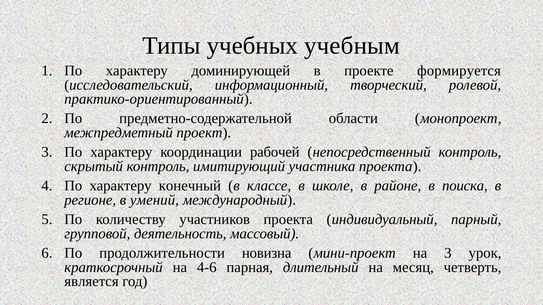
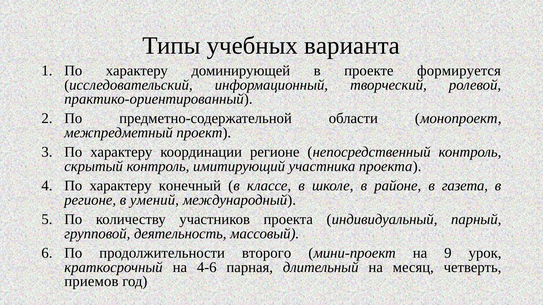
учебным: учебным -> варианта
координации рабочей: рабочей -> регионе
поиска: поиска -> газета
новизна: новизна -> второго
на 3: 3 -> 9
является: является -> приемов
